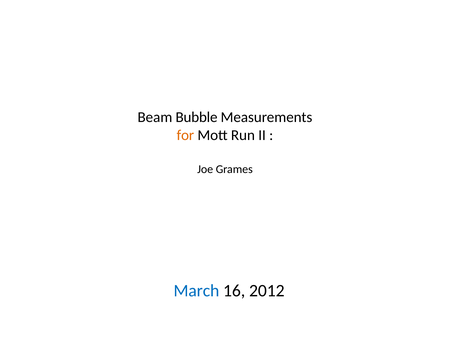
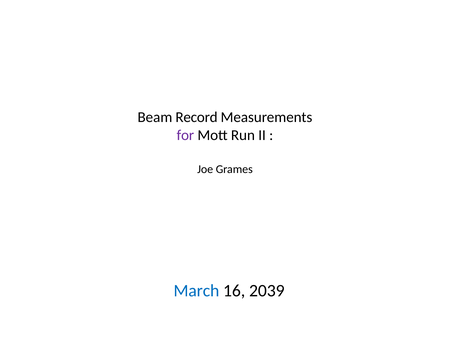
Bubble: Bubble -> Record
for colour: orange -> purple
2012: 2012 -> 2039
